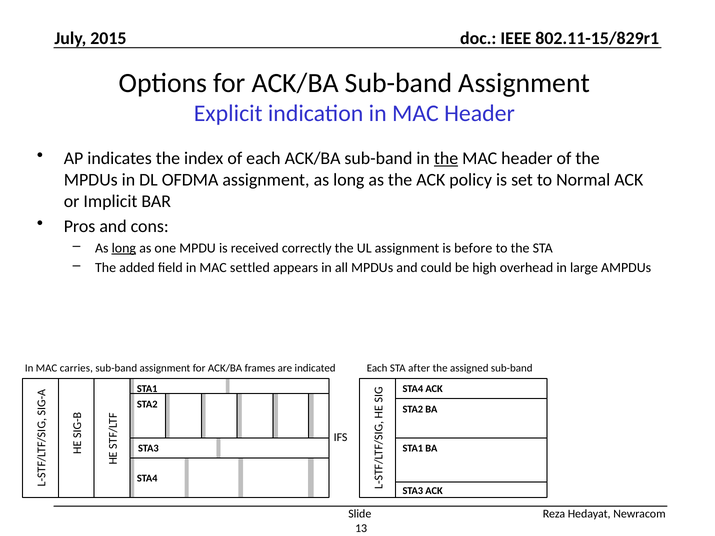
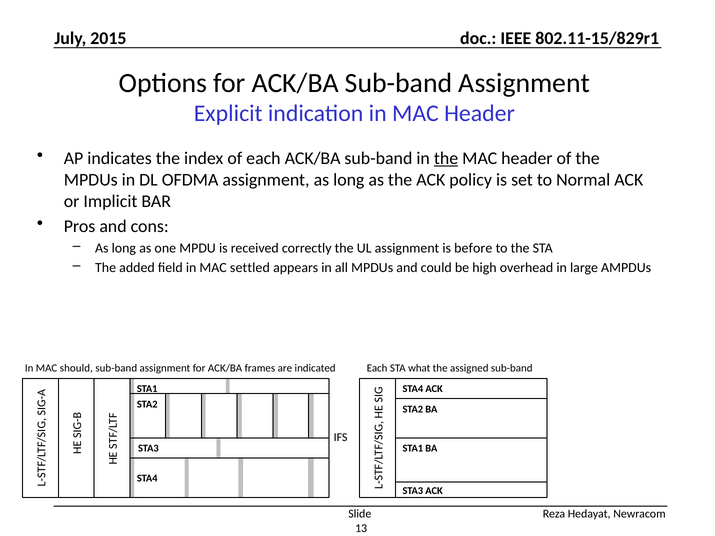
long at (124, 248) underline: present -> none
carries: carries -> should
after: after -> what
